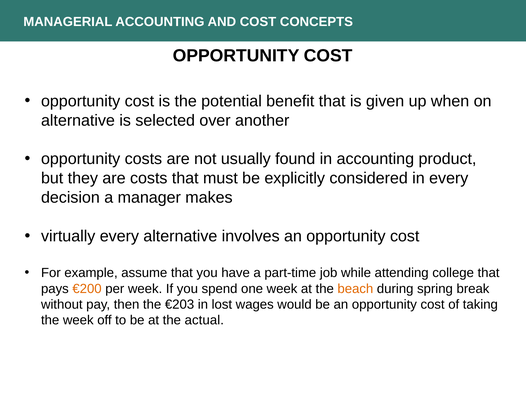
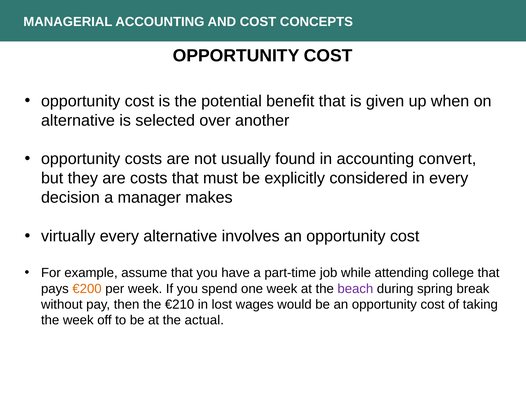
product: product -> convert
beach colour: orange -> purple
€203: €203 -> €210
